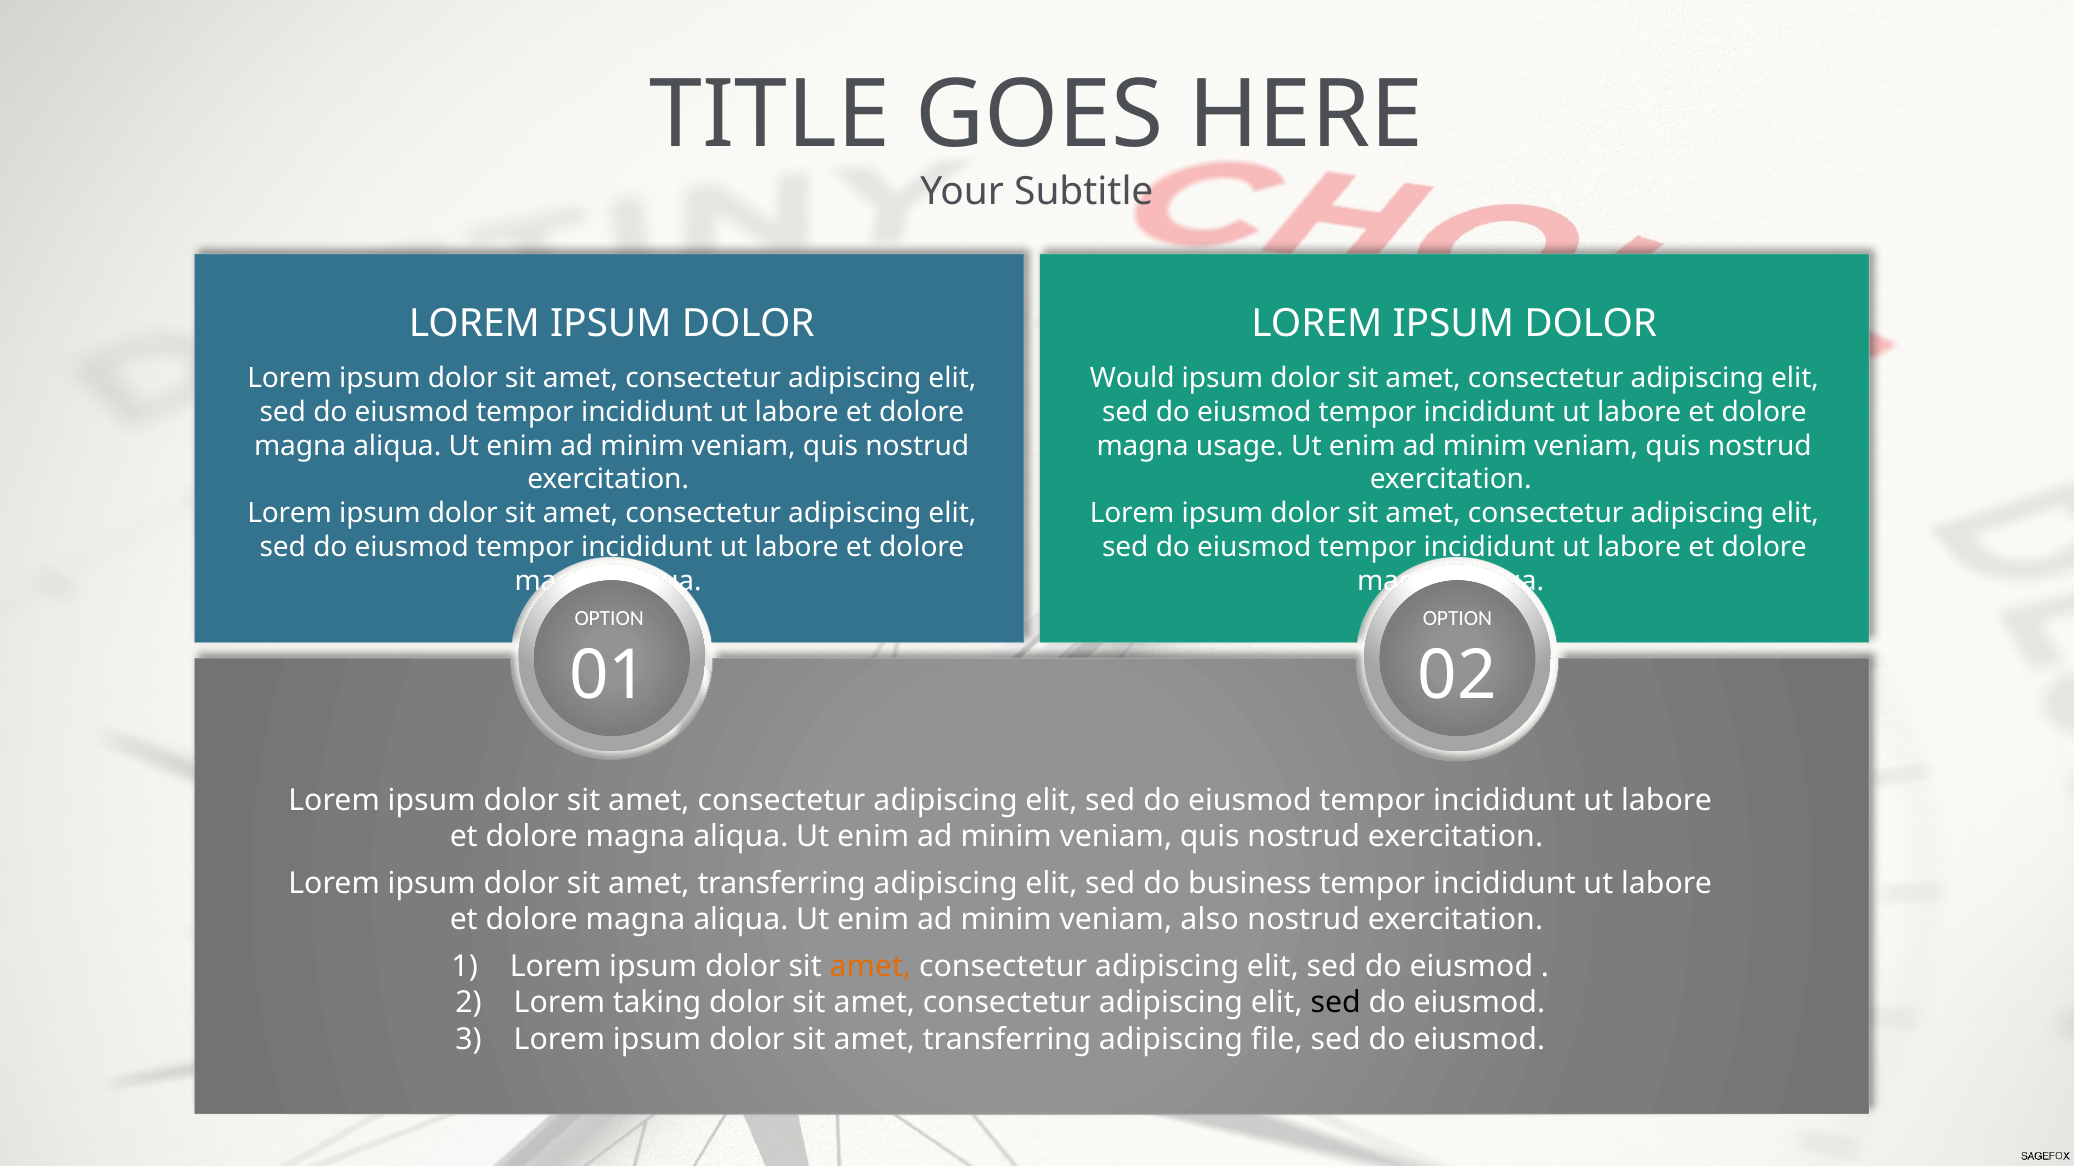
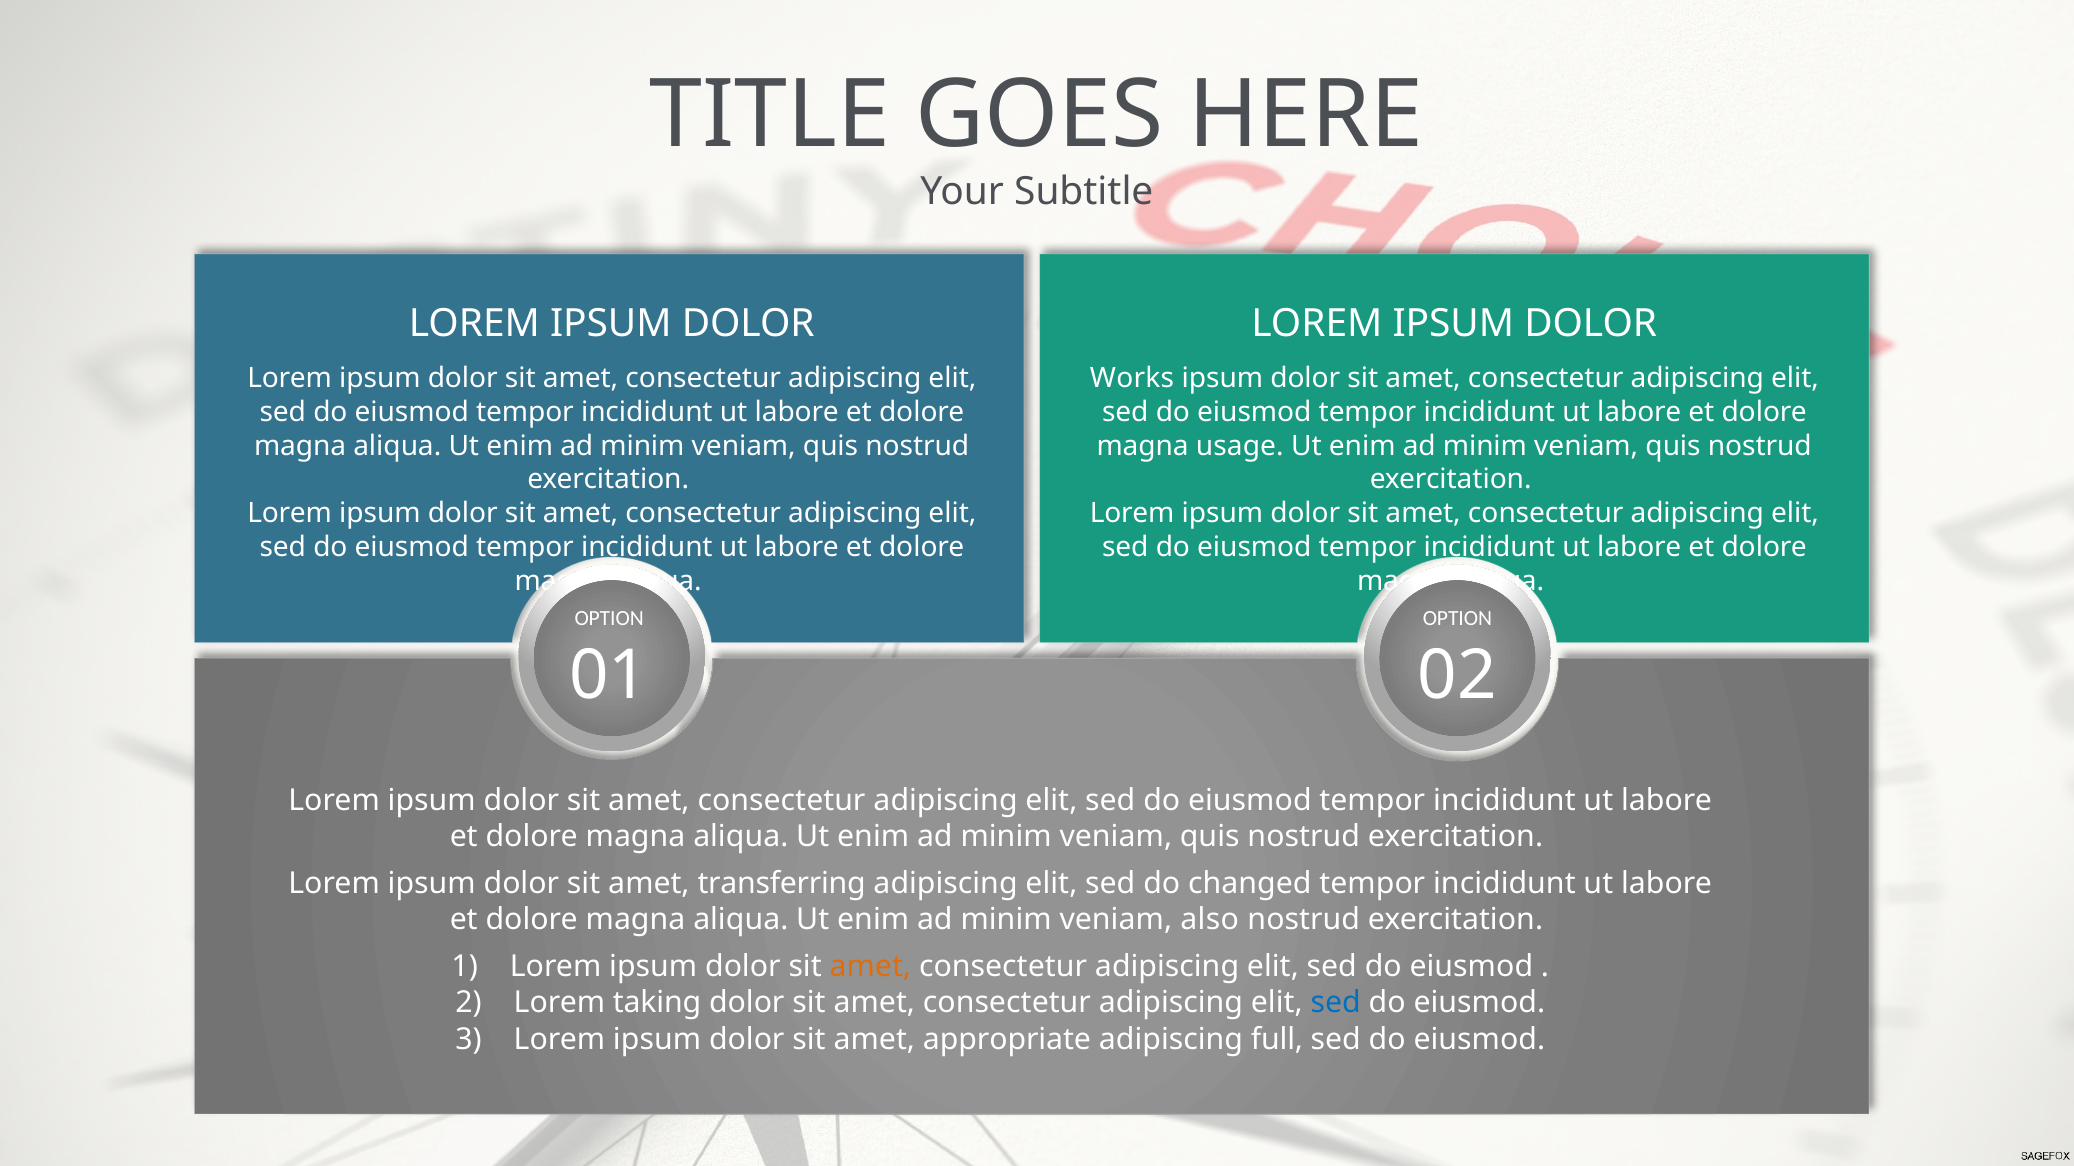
Would: Would -> Works
business: business -> changed
sed at (1336, 1003) colour: black -> blue
transferring at (1007, 1040): transferring -> appropriate
file: file -> full
